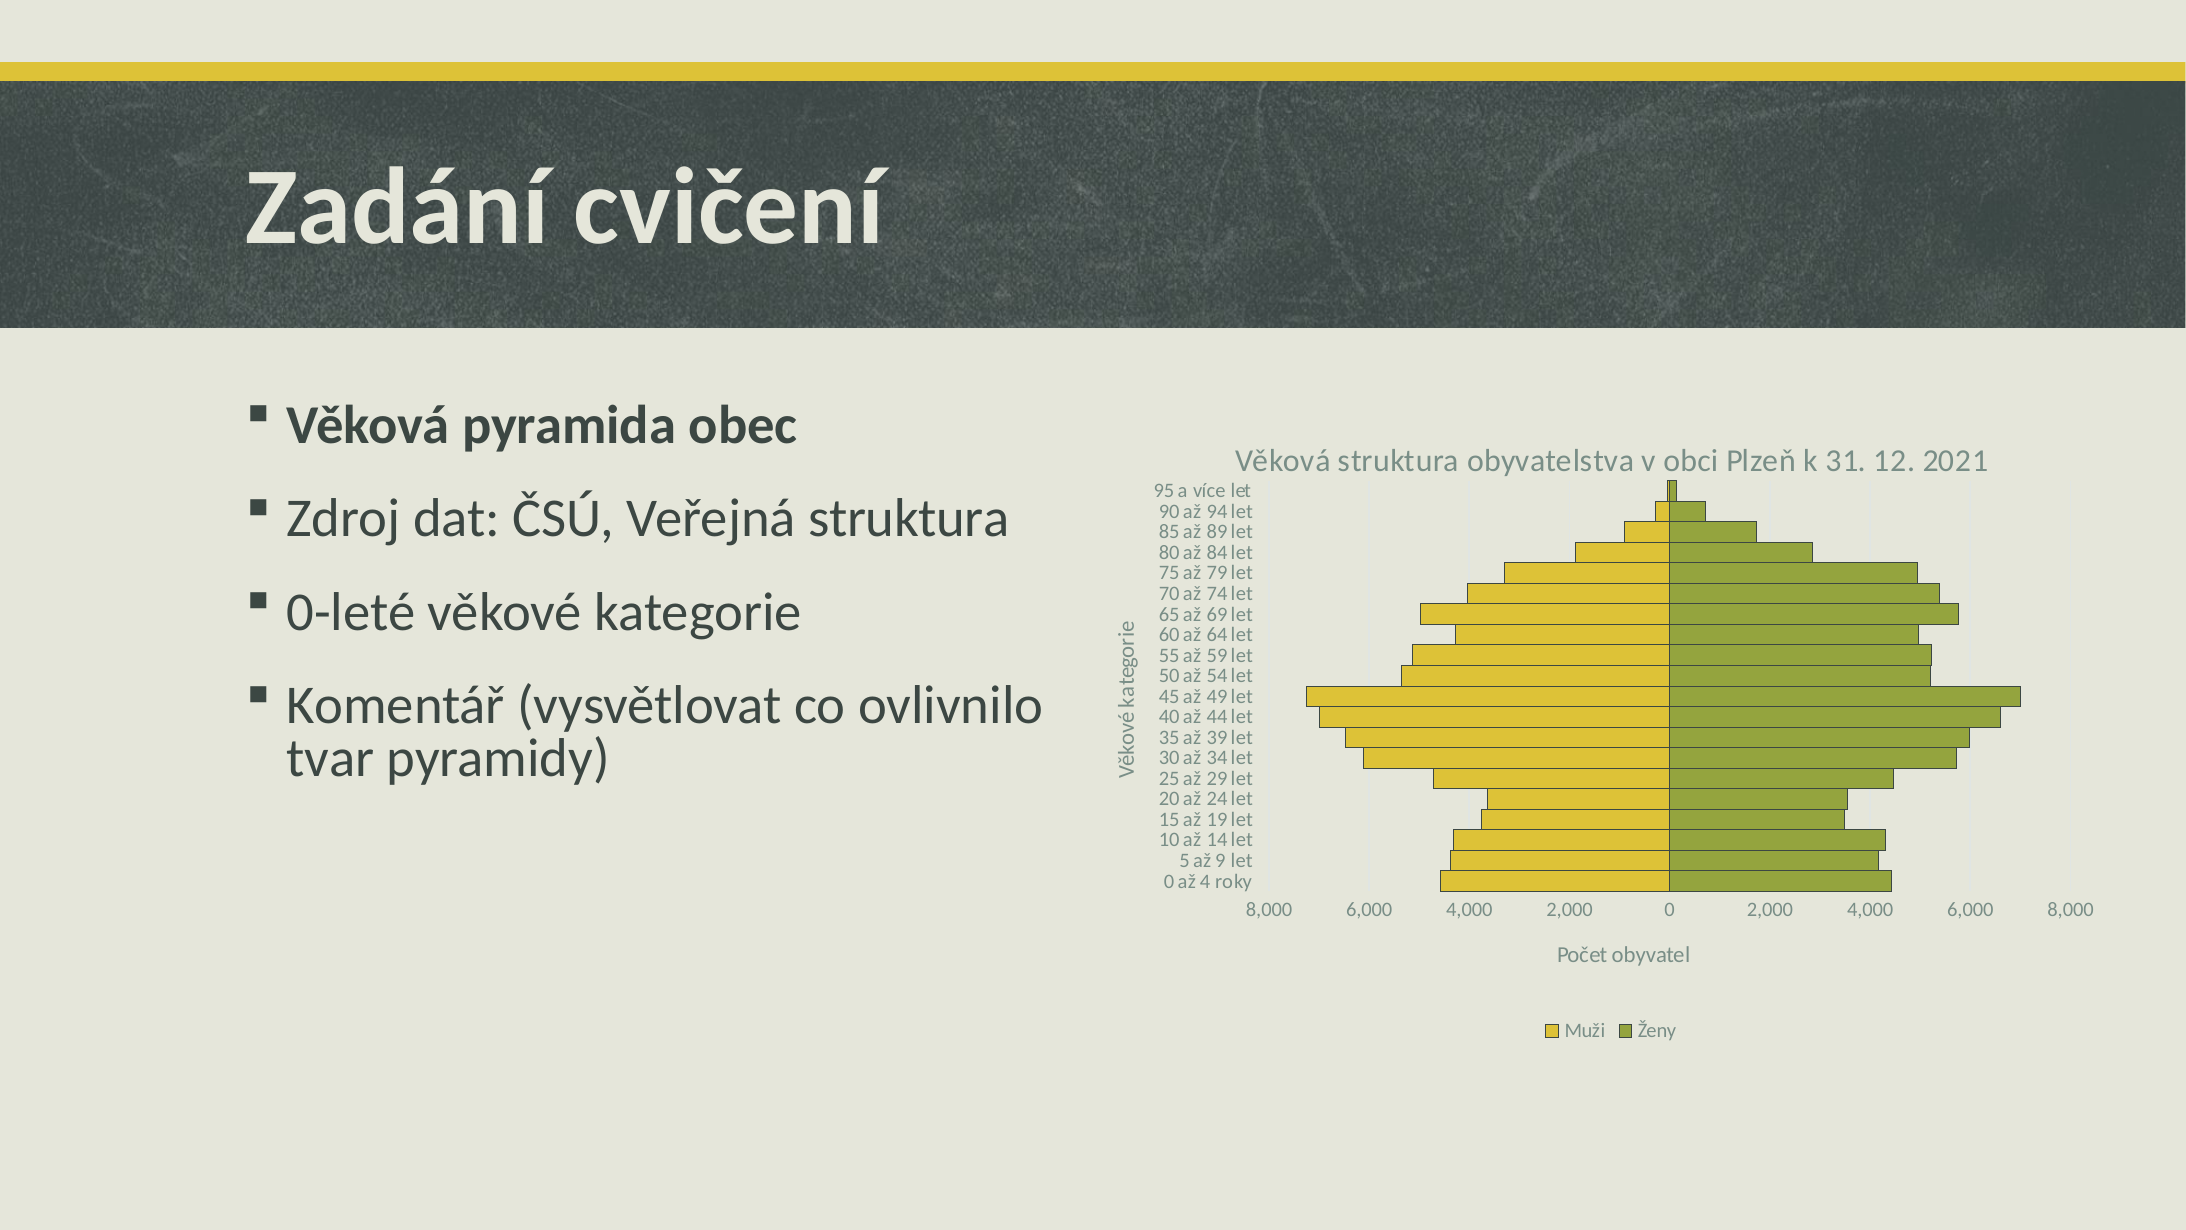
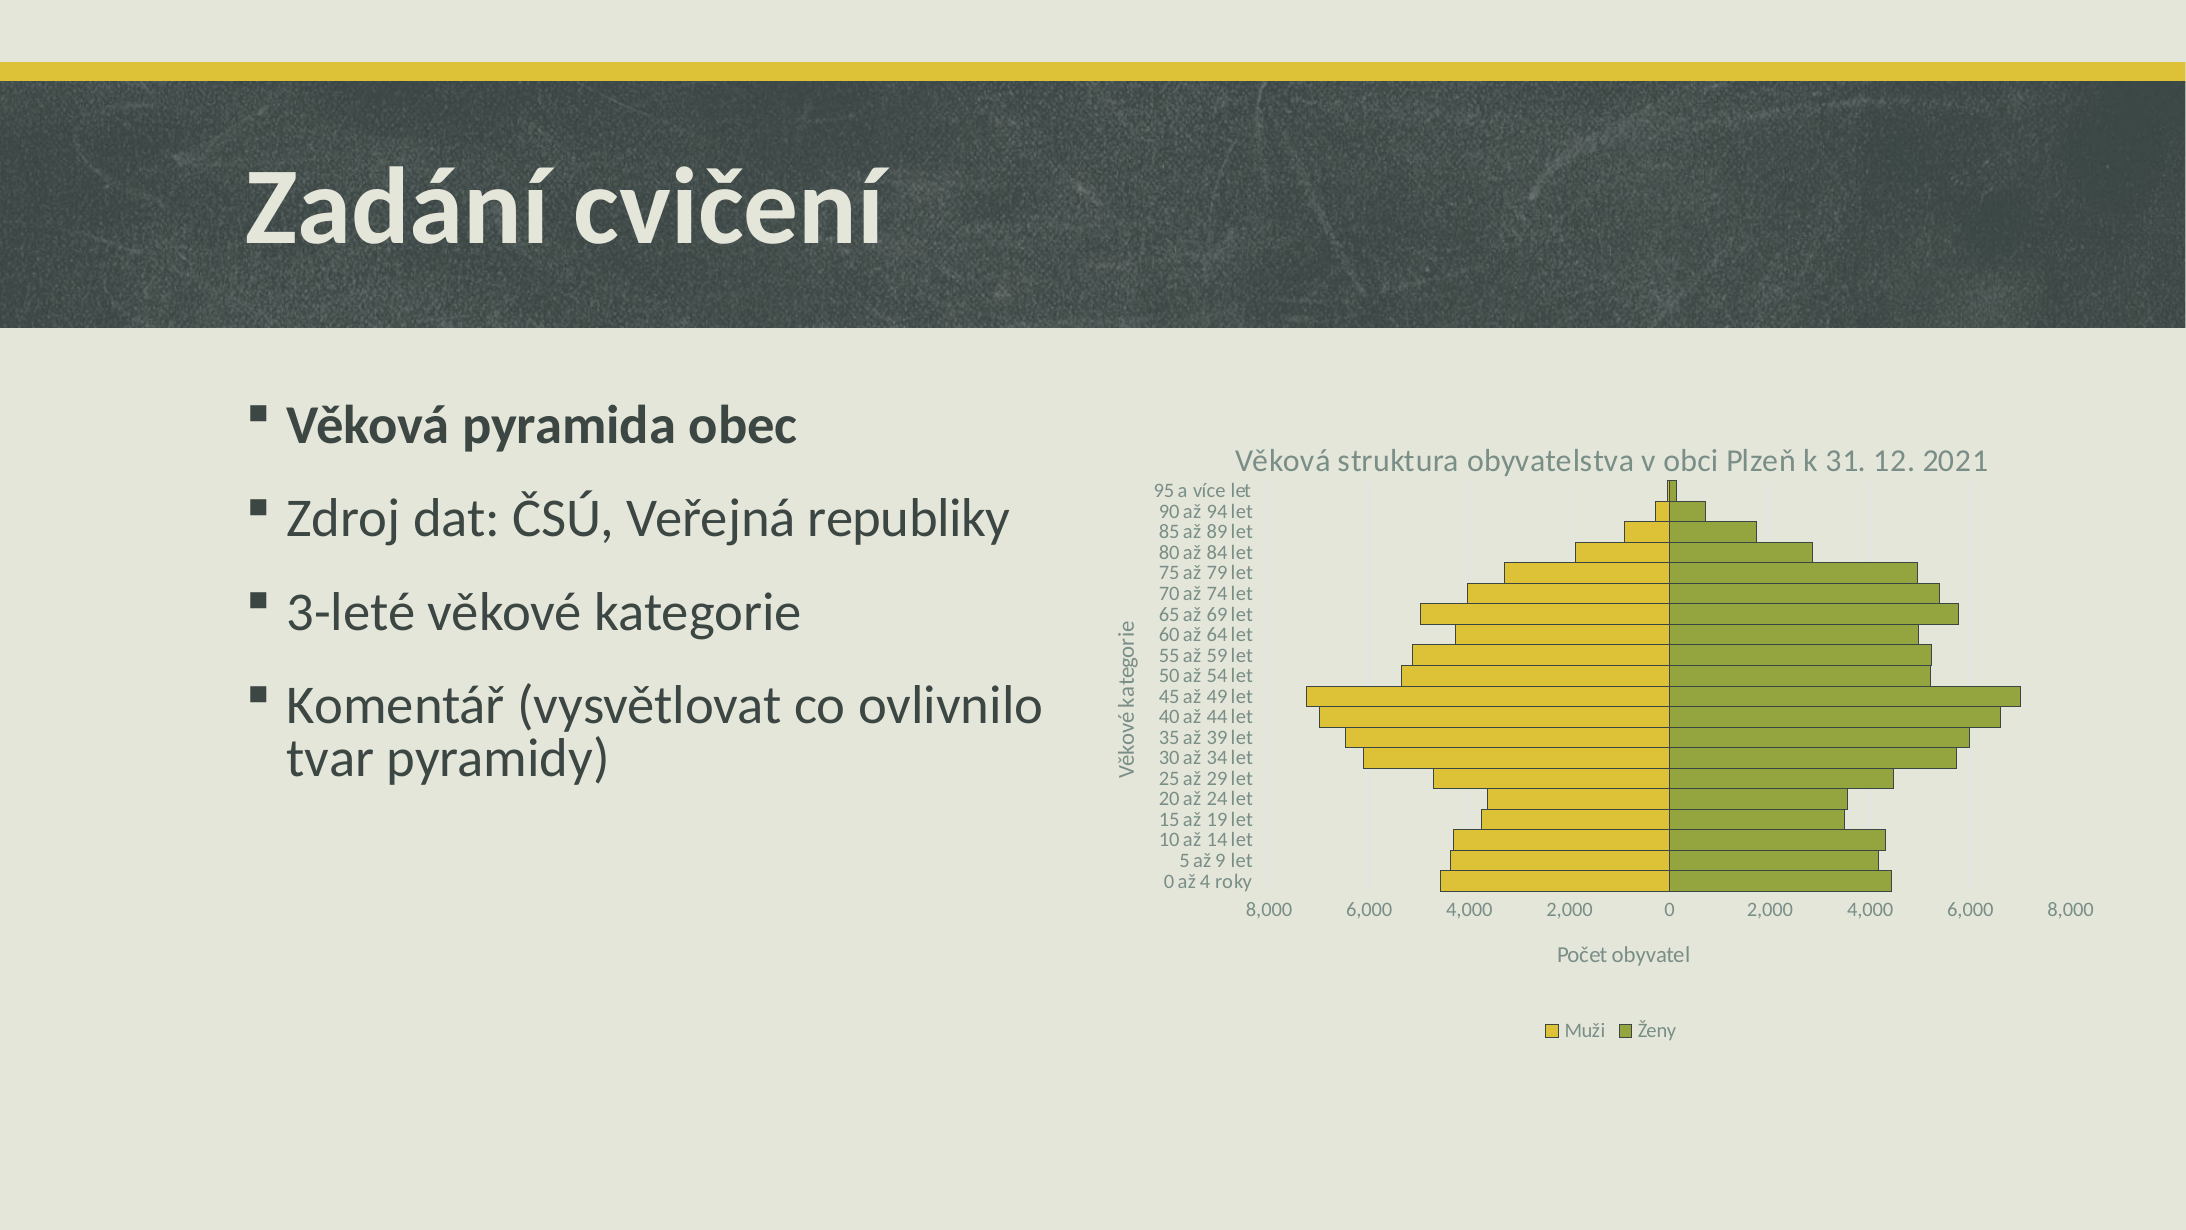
Veřejná struktura: struktura -> republiky
0-leté: 0-leté -> 3-leté
